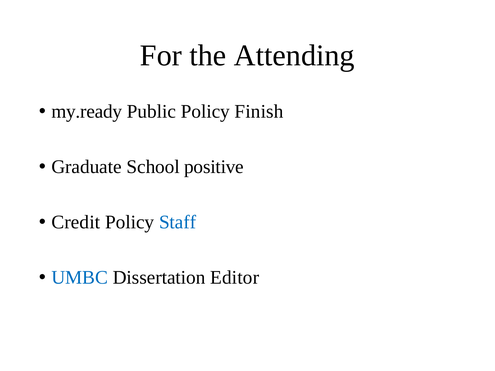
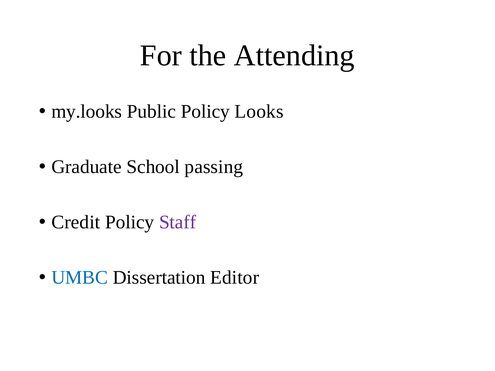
my.ready: my.ready -> my.looks
Finish: Finish -> Looks
positive: positive -> passing
Staff colour: blue -> purple
